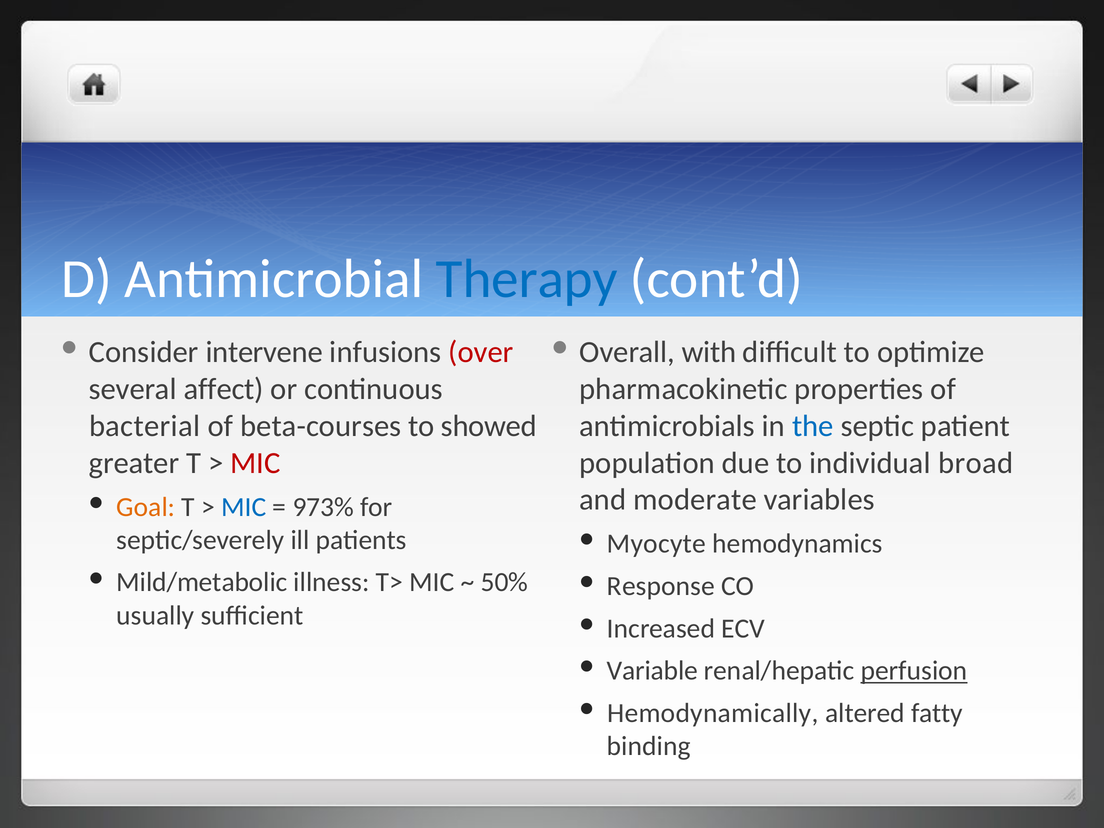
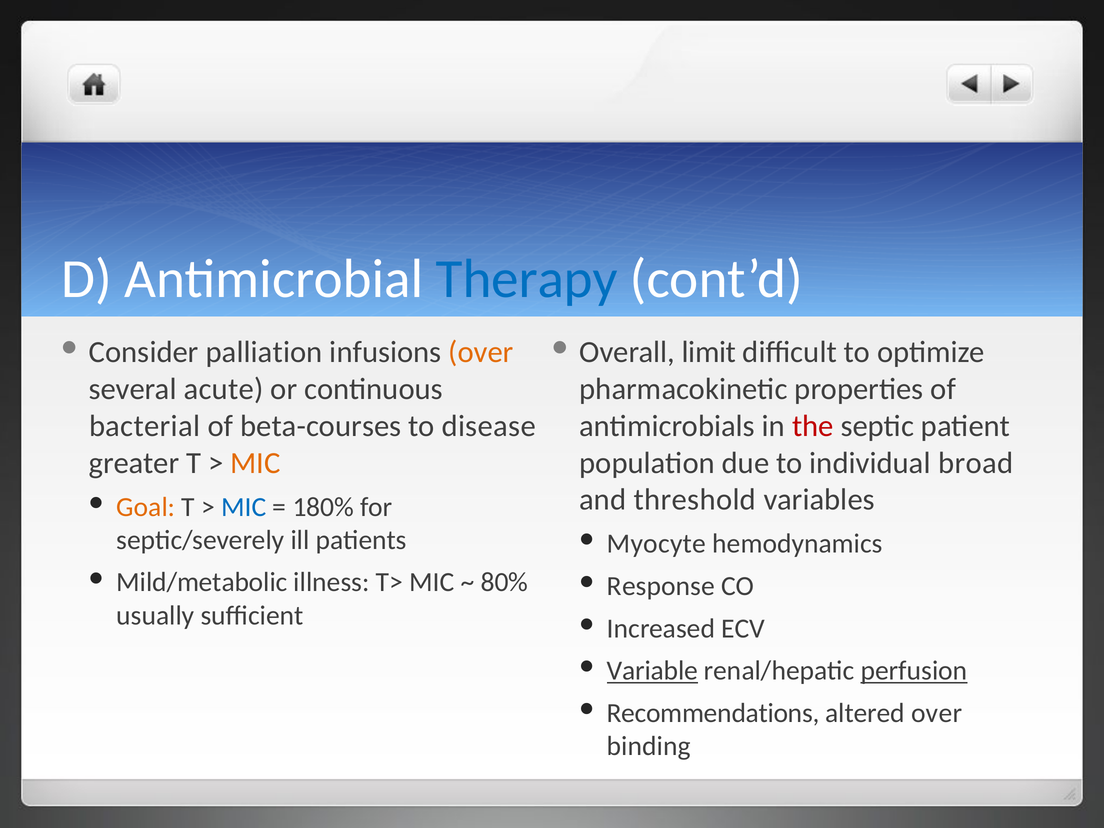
intervene: intervene -> palliation
over at (481, 352) colour: red -> orange
with: with -> limit
affect: affect -> acute
showed: showed -> disease
the colour: blue -> red
MIC at (255, 463) colour: red -> orange
moderate: moderate -> threshold
973%: 973% -> 180%
50%: 50% -> 80%
Variable underline: none -> present
Hemodynamically: Hemodynamically -> Recommendations
altered fatty: fatty -> over
